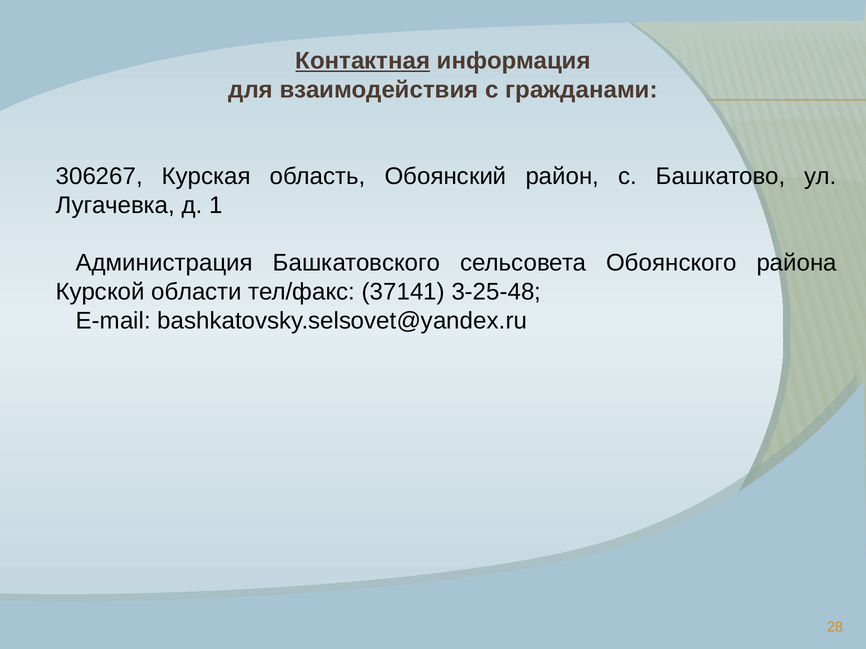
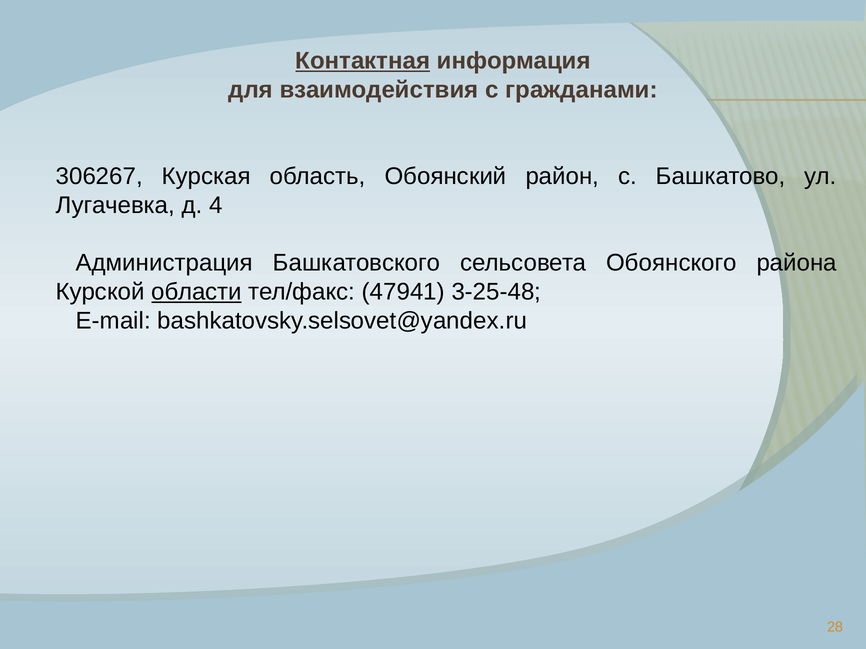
1: 1 -> 4
области underline: none -> present
37141: 37141 -> 47941
